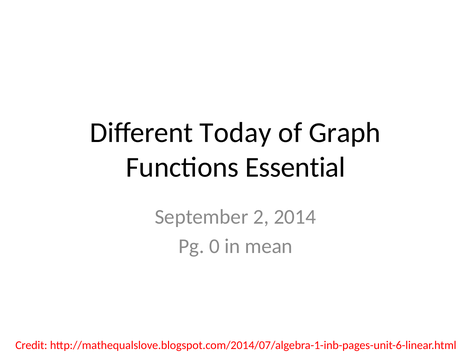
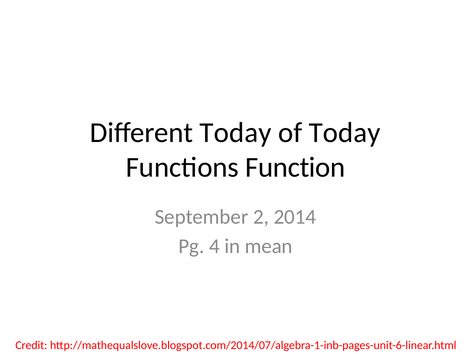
of Graph: Graph -> Today
Essential: Essential -> Function
0: 0 -> 4
